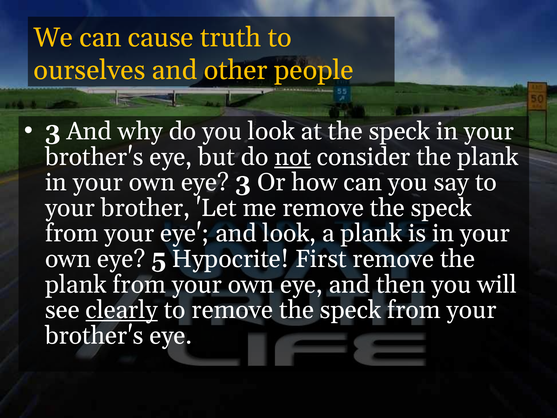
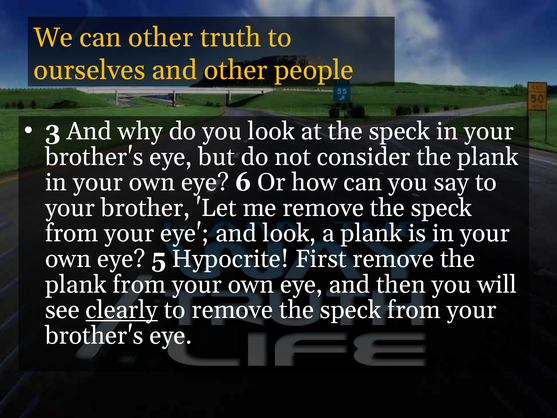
can cause: cause -> other
not underline: present -> none
eye 3: 3 -> 6
